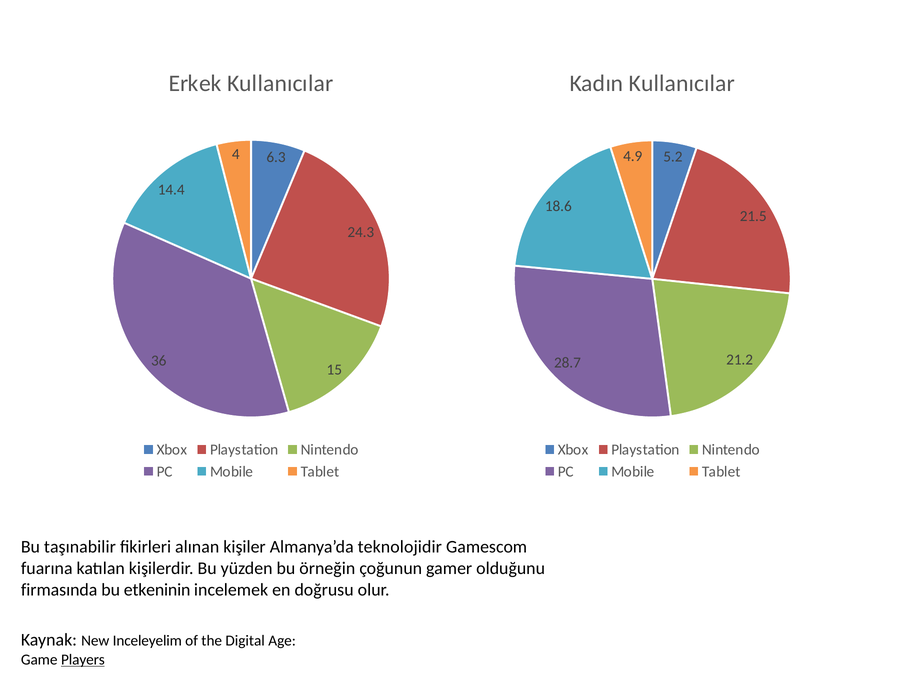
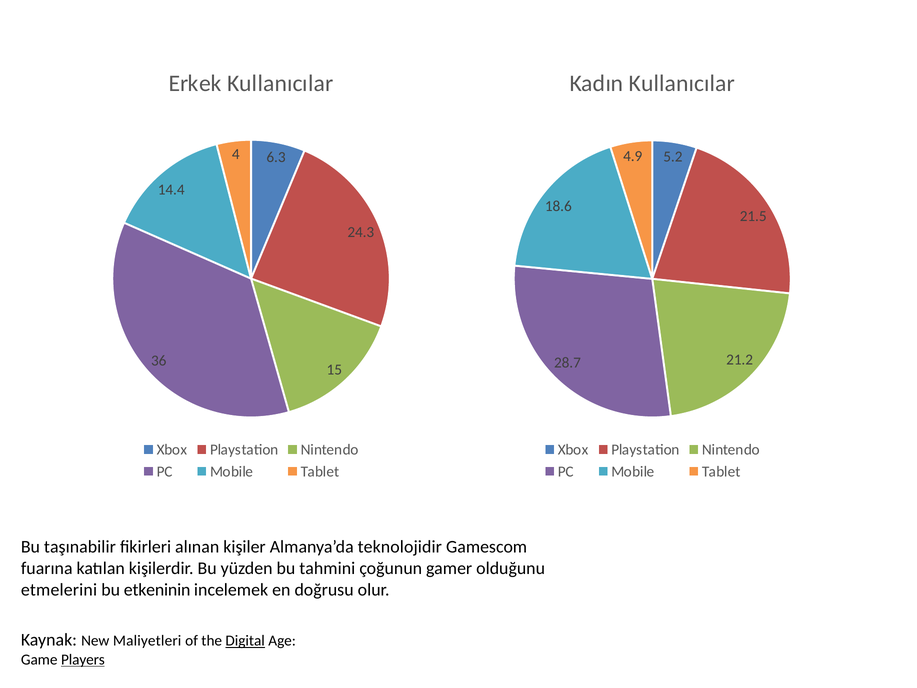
örneğin: örneğin -> tahmini
firmasında: firmasında -> etmelerini
Inceleyelim: Inceleyelim -> Maliyetleri
Digital underline: none -> present
